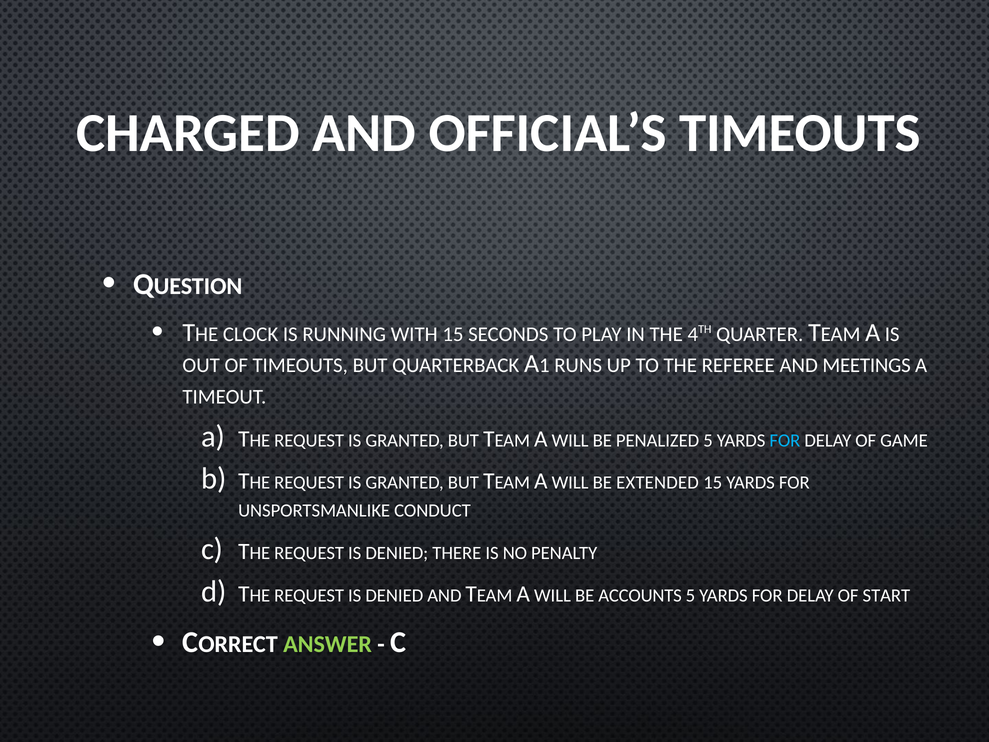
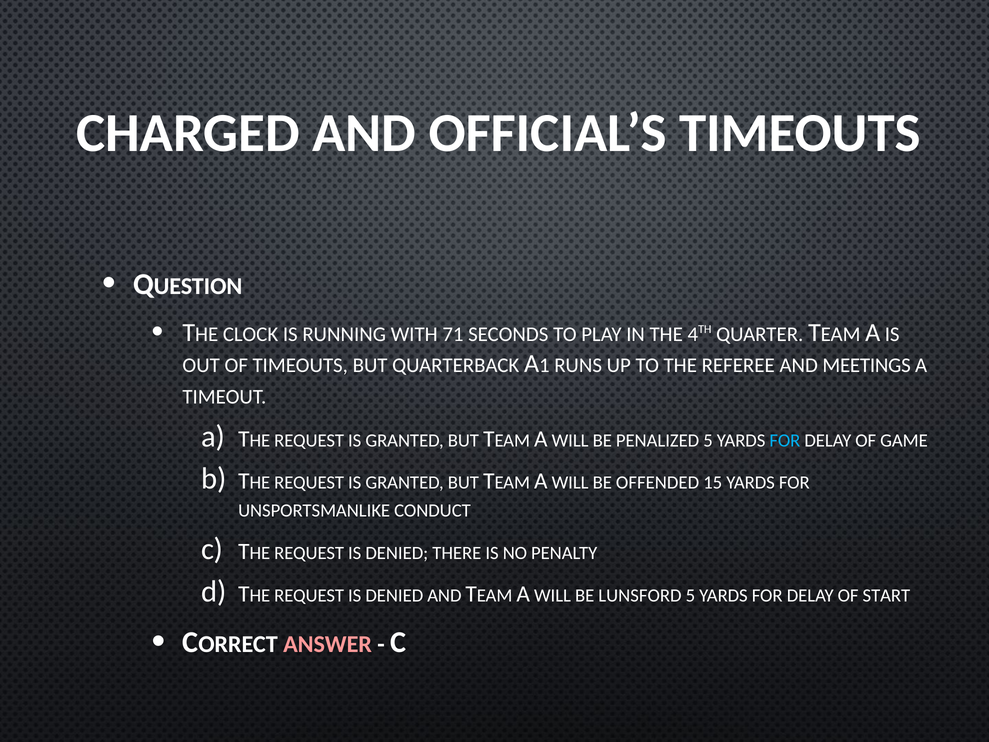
WITH 15: 15 -> 71
EXTENDED: EXTENDED -> OFFENDED
ACCOUNTS: ACCOUNTS -> LUNSFORD
ANSWER colour: light green -> pink
